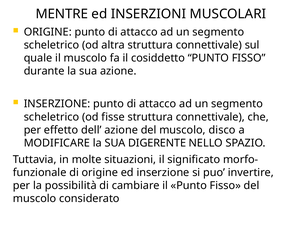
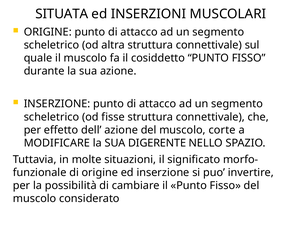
MENTRE: MENTRE -> SITUATA
disco: disco -> corte
